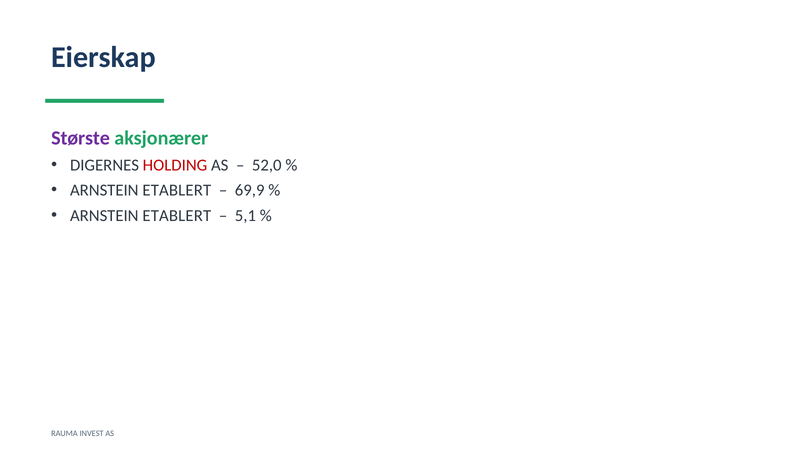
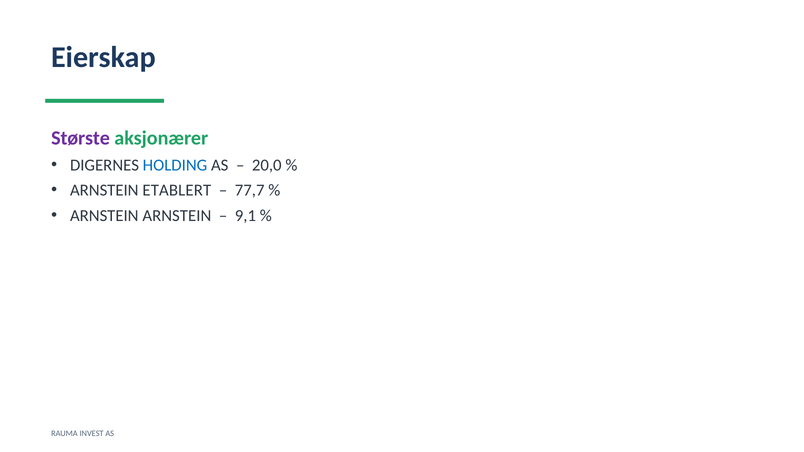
HOLDING colour: red -> blue
52,0: 52,0 -> 20,0
69,9: 69,9 -> 77,7
ETABLERT at (177, 216): ETABLERT -> ARNSTEIN
5,1: 5,1 -> 9,1
